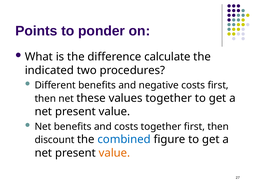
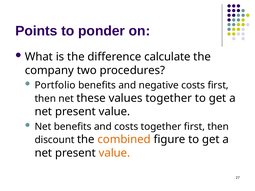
indicated: indicated -> company
Different: Different -> Portfolio
combined colour: blue -> orange
